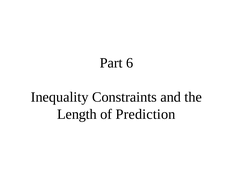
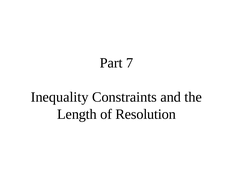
6: 6 -> 7
Prediction: Prediction -> Resolution
